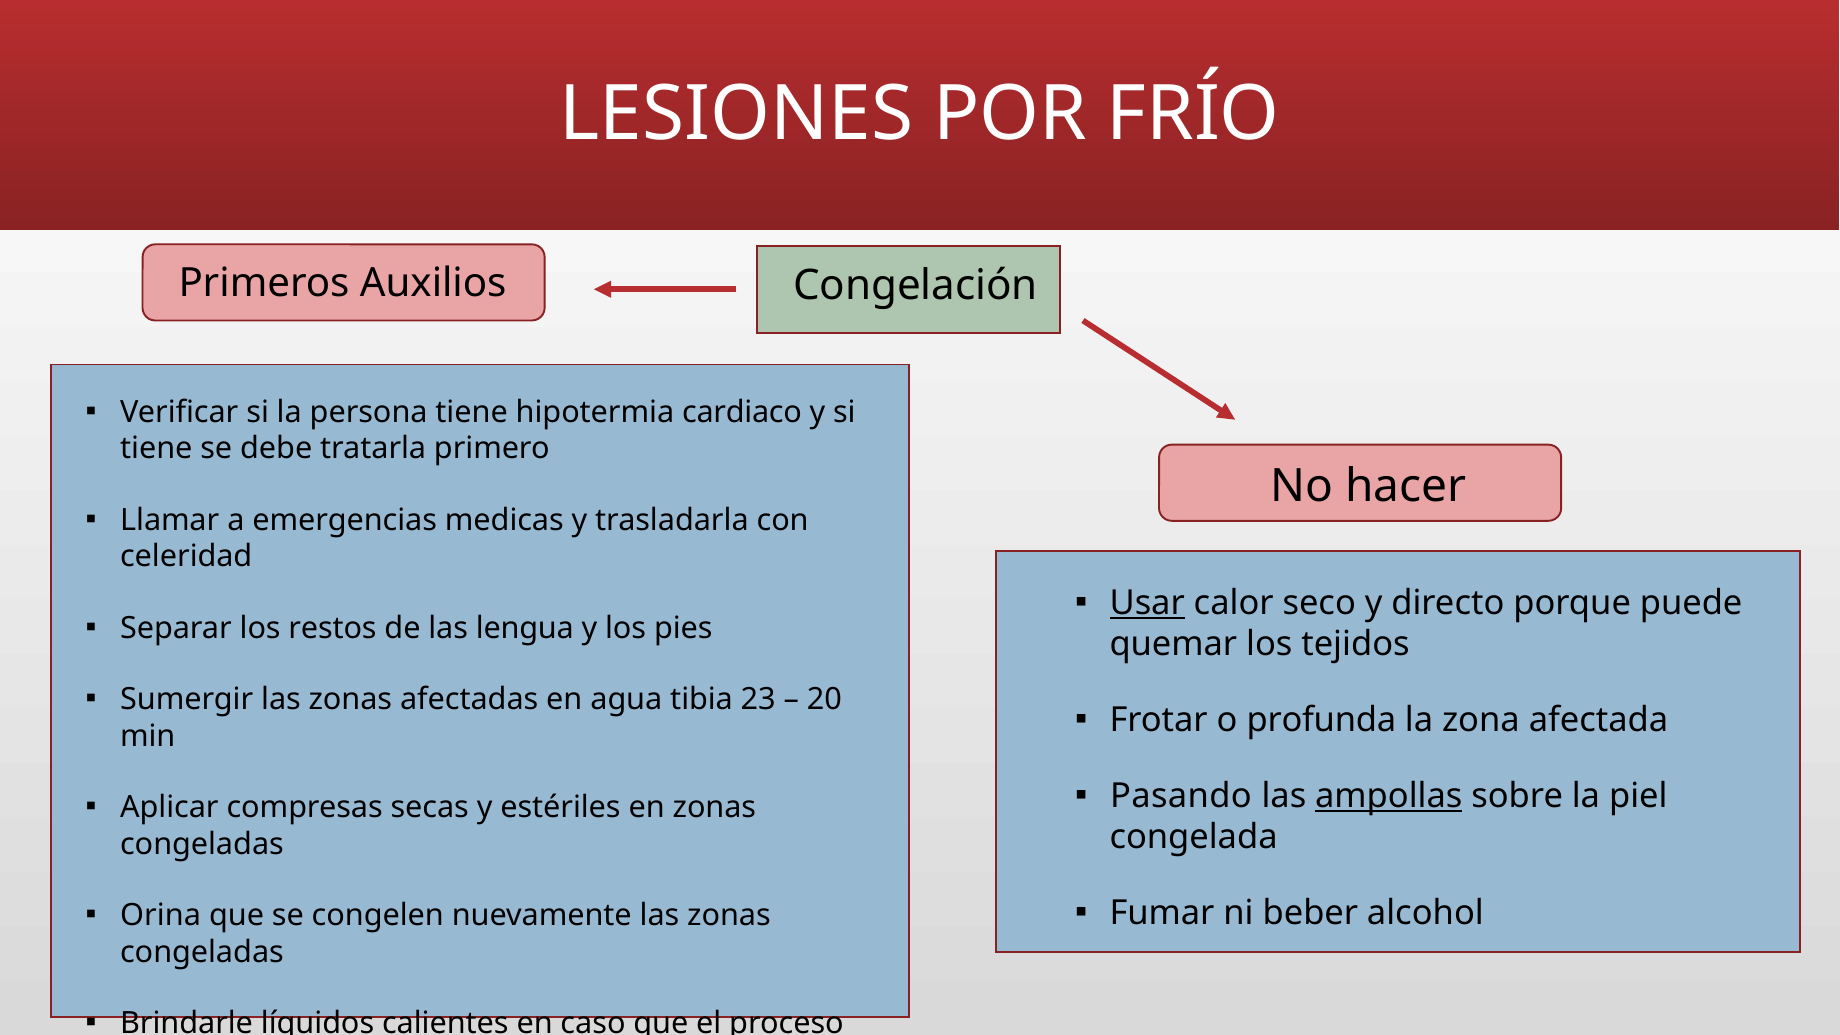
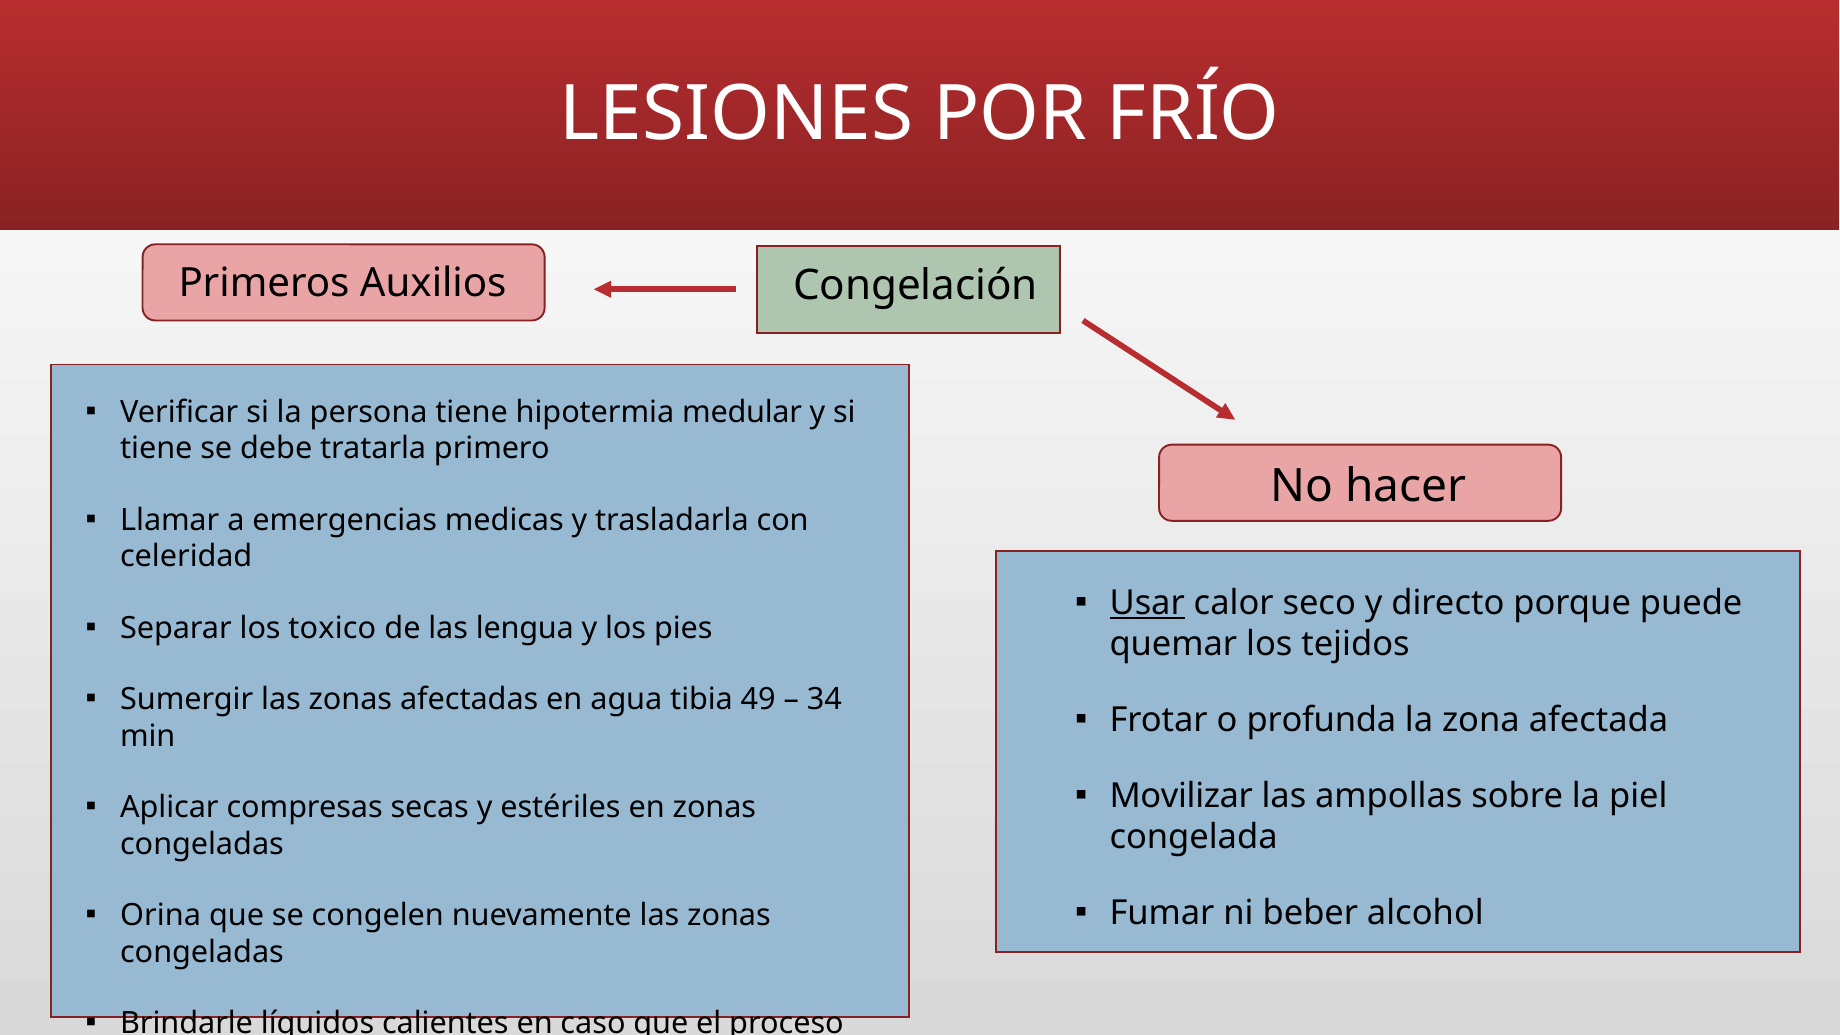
cardiaco: cardiaco -> medular
restos: restos -> toxico
23: 23 -> 49
20: 20 -> 34
Pasando: Pasando -> Movilizar
ampollas underline: present -> none
